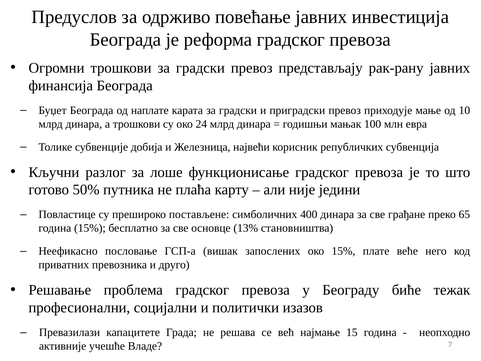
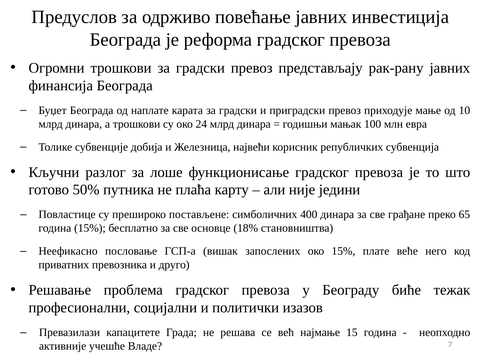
13%: 13% -> 18%
